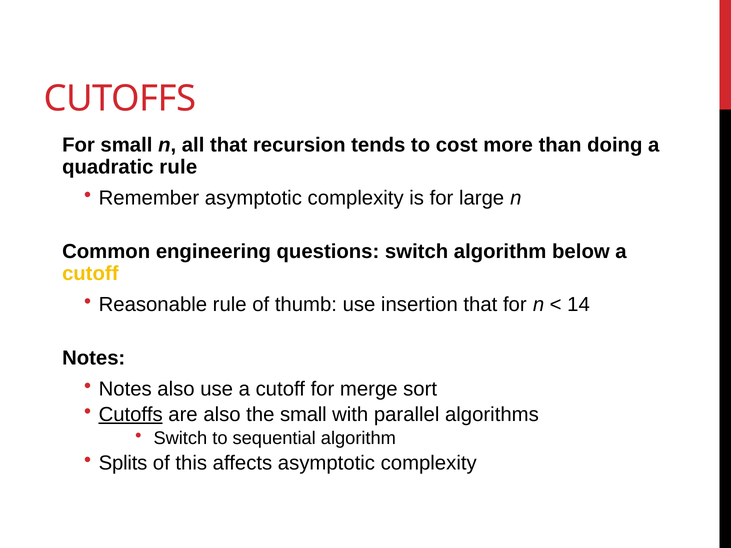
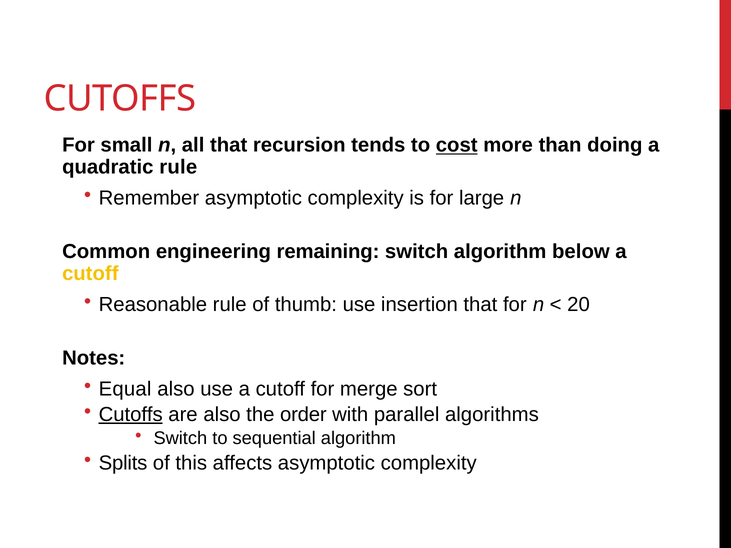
cost underline: none -> present
questions: questions -> remaining
14: 14 -> 20
Notes at (125, 389): Notes -> Equal
the small: small -> order
